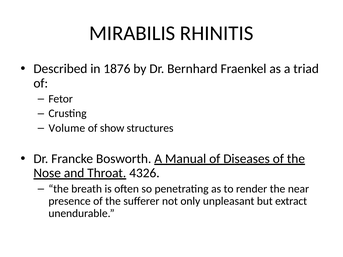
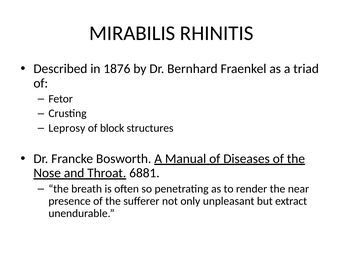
Volume: Volume -> Leprosy
show: show -> block
4326: 4326 -> 6881
